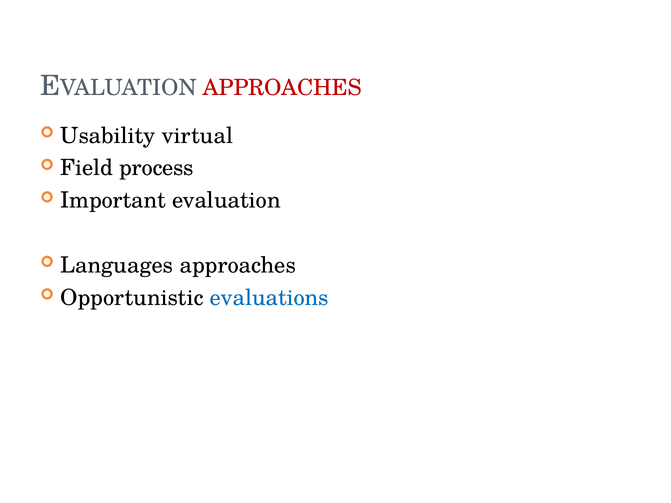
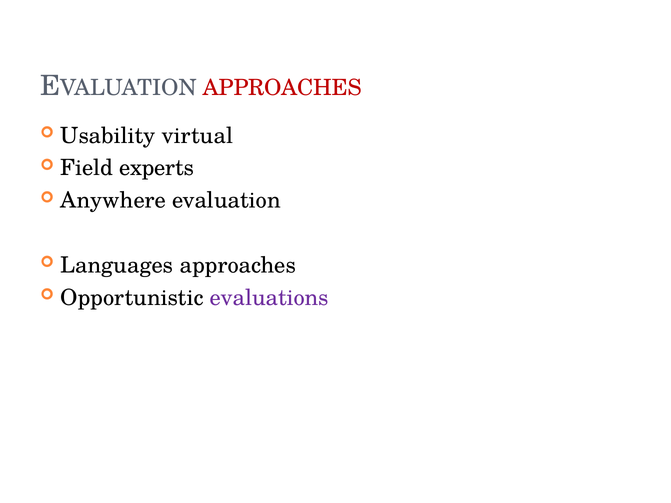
process: process -> experts
Important: Important -> Anywhere
evaluations colour: blue -> purple
